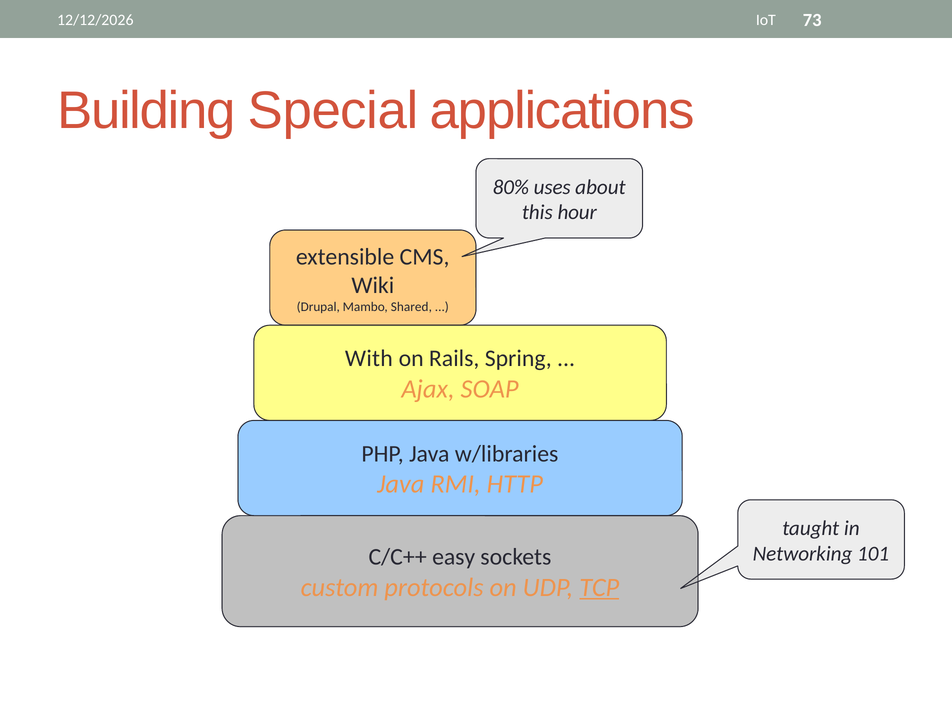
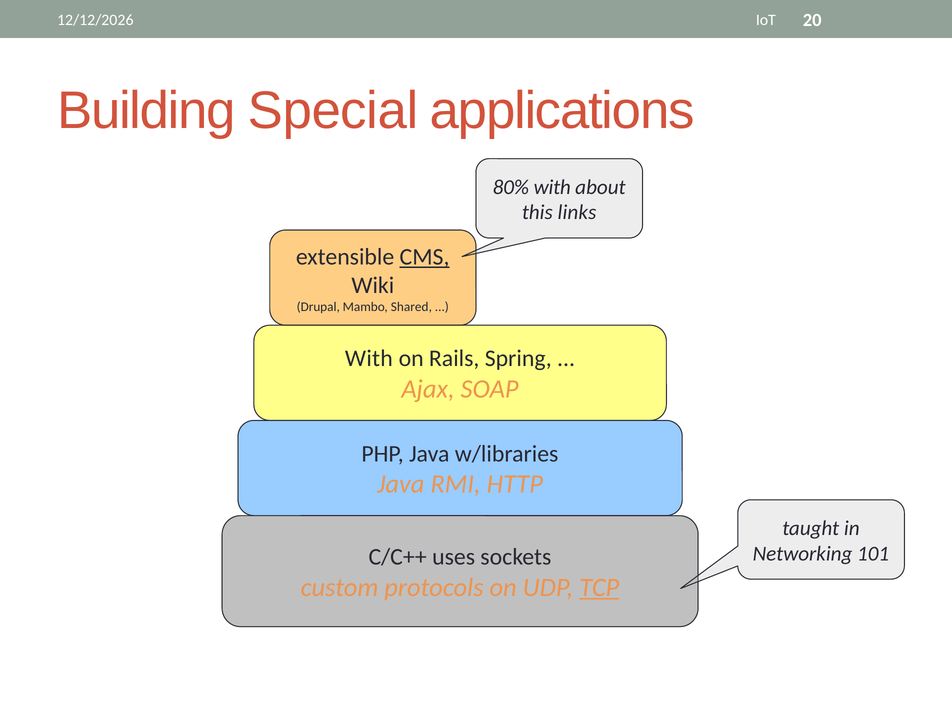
73: 73 -> 20
80% uses: uses -> with
hour: hour -> links
CMS underline: none -> present
easy: easy -> uses
